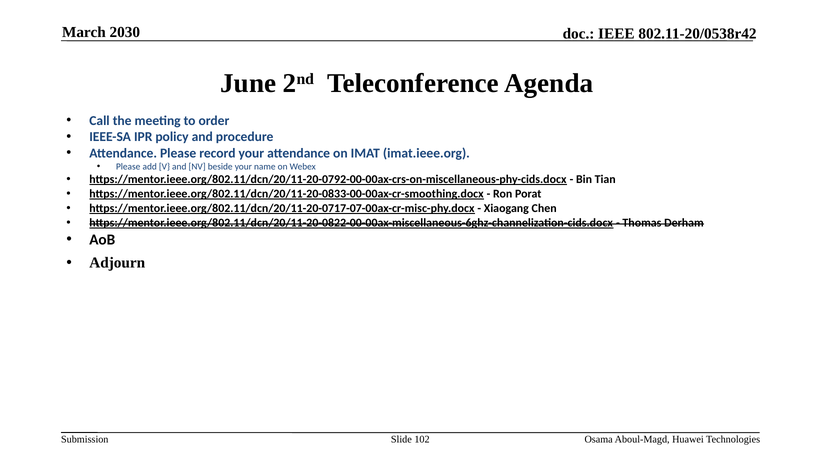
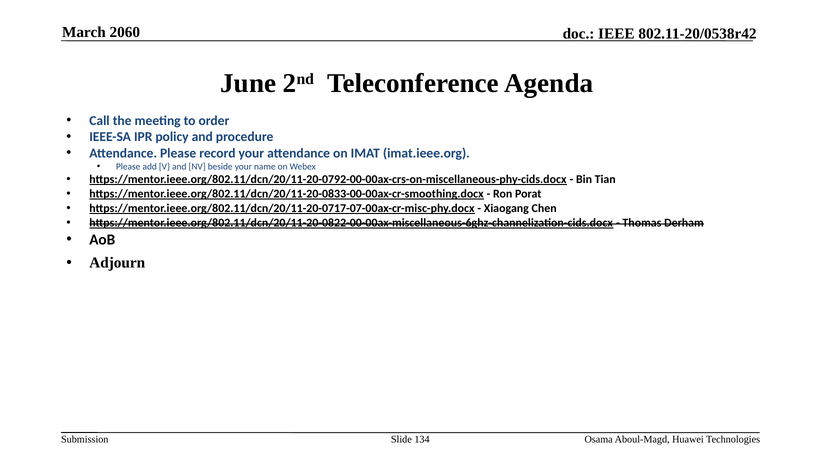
2030: 2030 -> 2060
102: 102 -> 134
